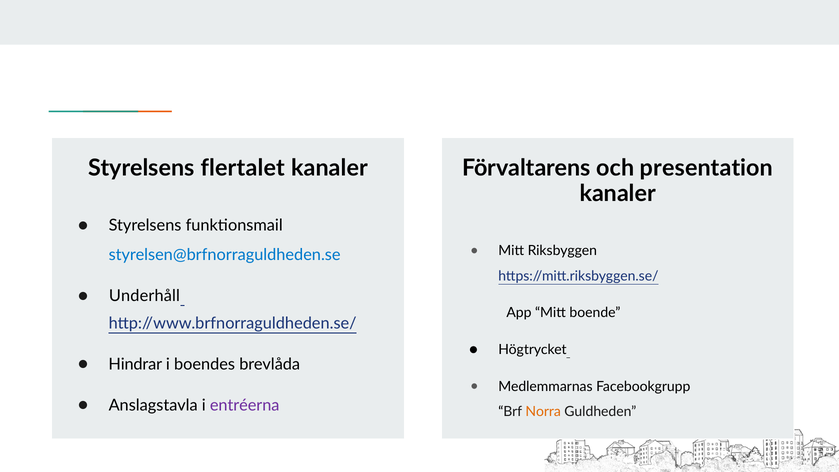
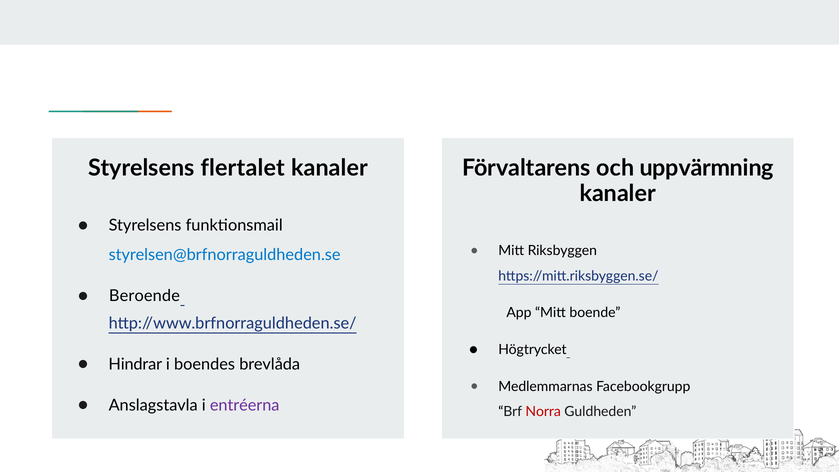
presentation: presentation -> uppvärmning
Underhåll: Underhåll -> Beroende
Norra colour: orange -> red
